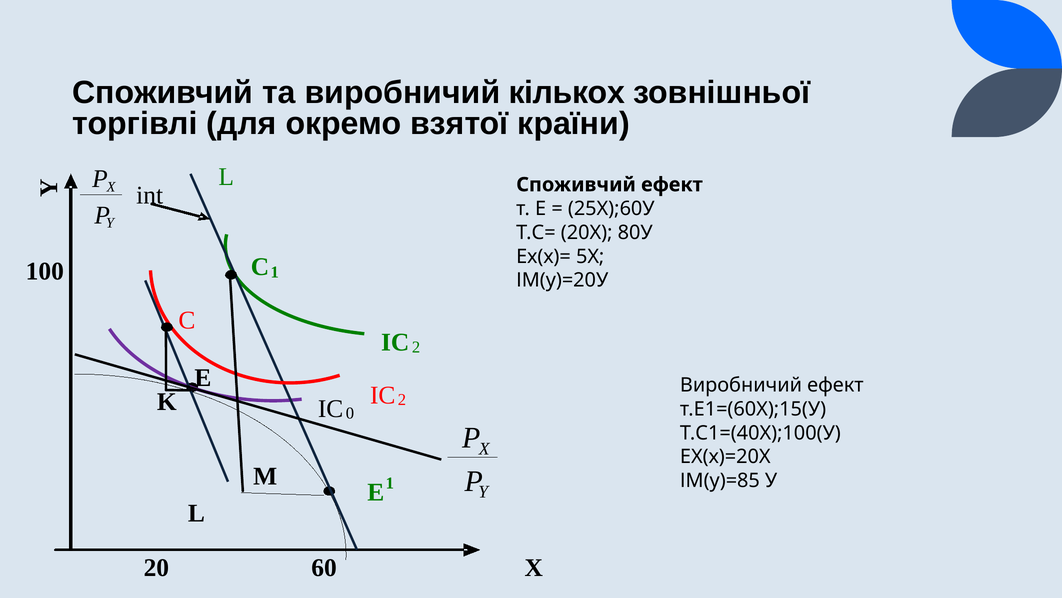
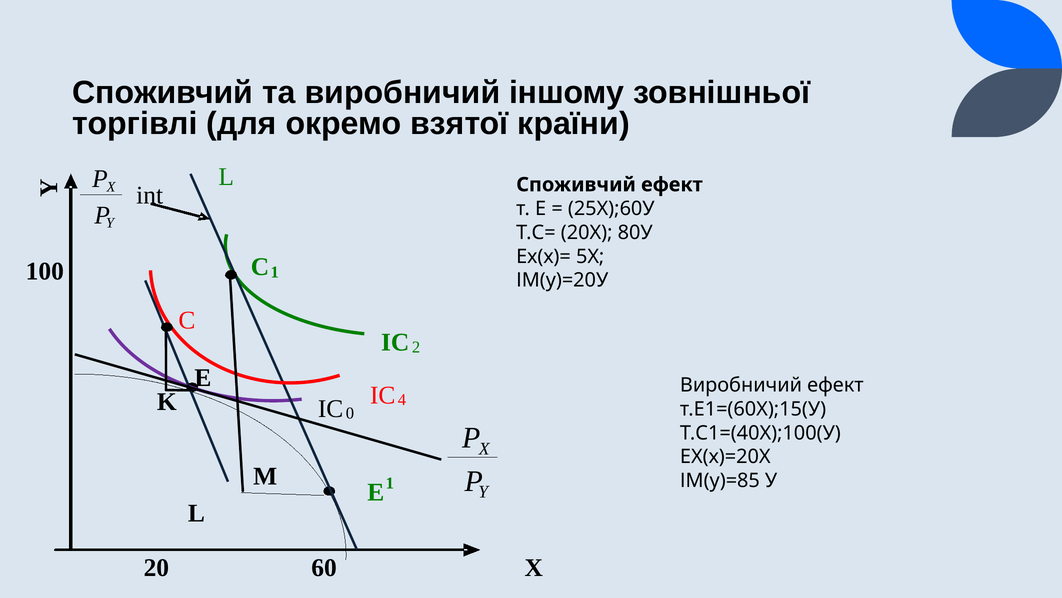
кількох: кількох -> іншому
2 at (402, 399): 2 -> 4
